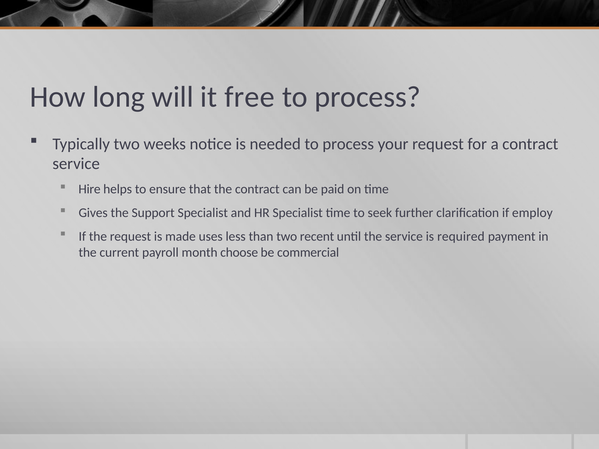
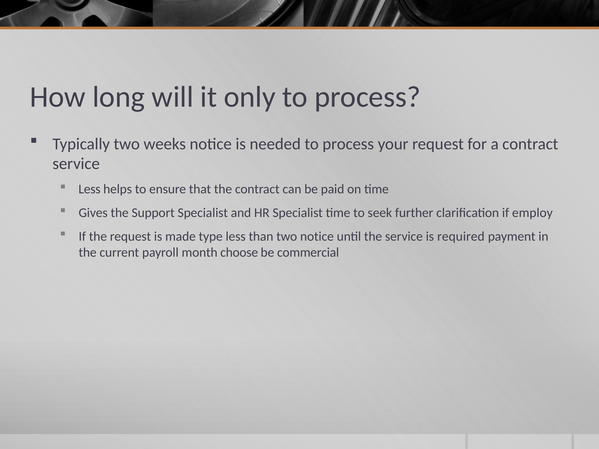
free: free -> only
Hire at (90, 189): Hire -> Less
uses: uses -> type
two recent: recent -> notice
